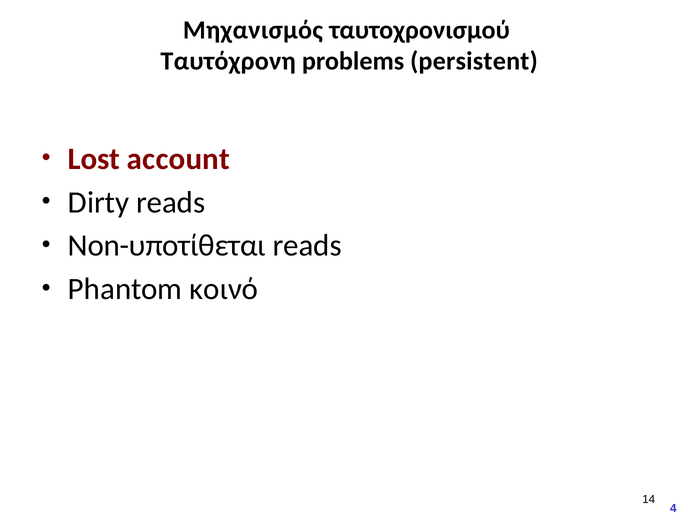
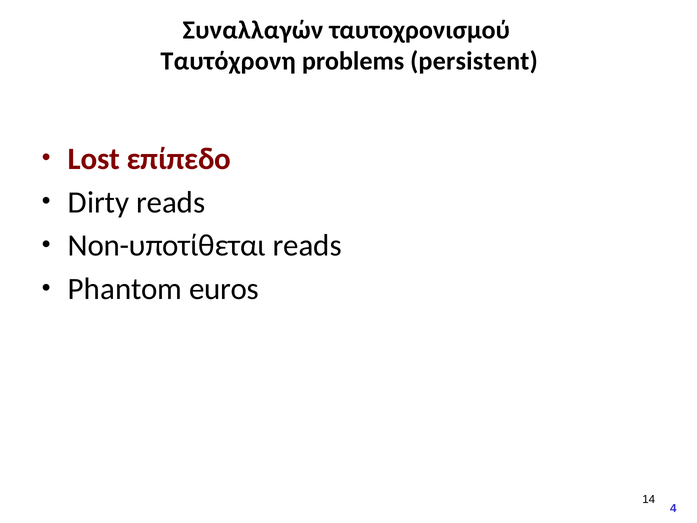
Μηχανισμός: Μηχανισμός -> Συναλλαγών
account: account -> επίπεδο
κοινό: κοινό -> euros
